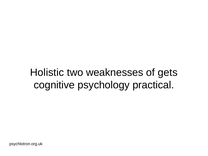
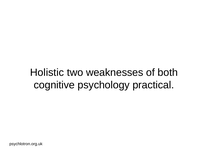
gets: gets -> both
